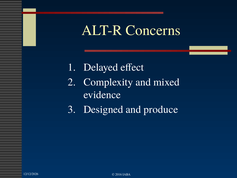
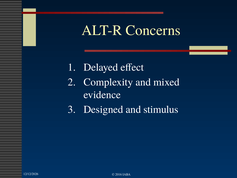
produce: produce -> stimulus
